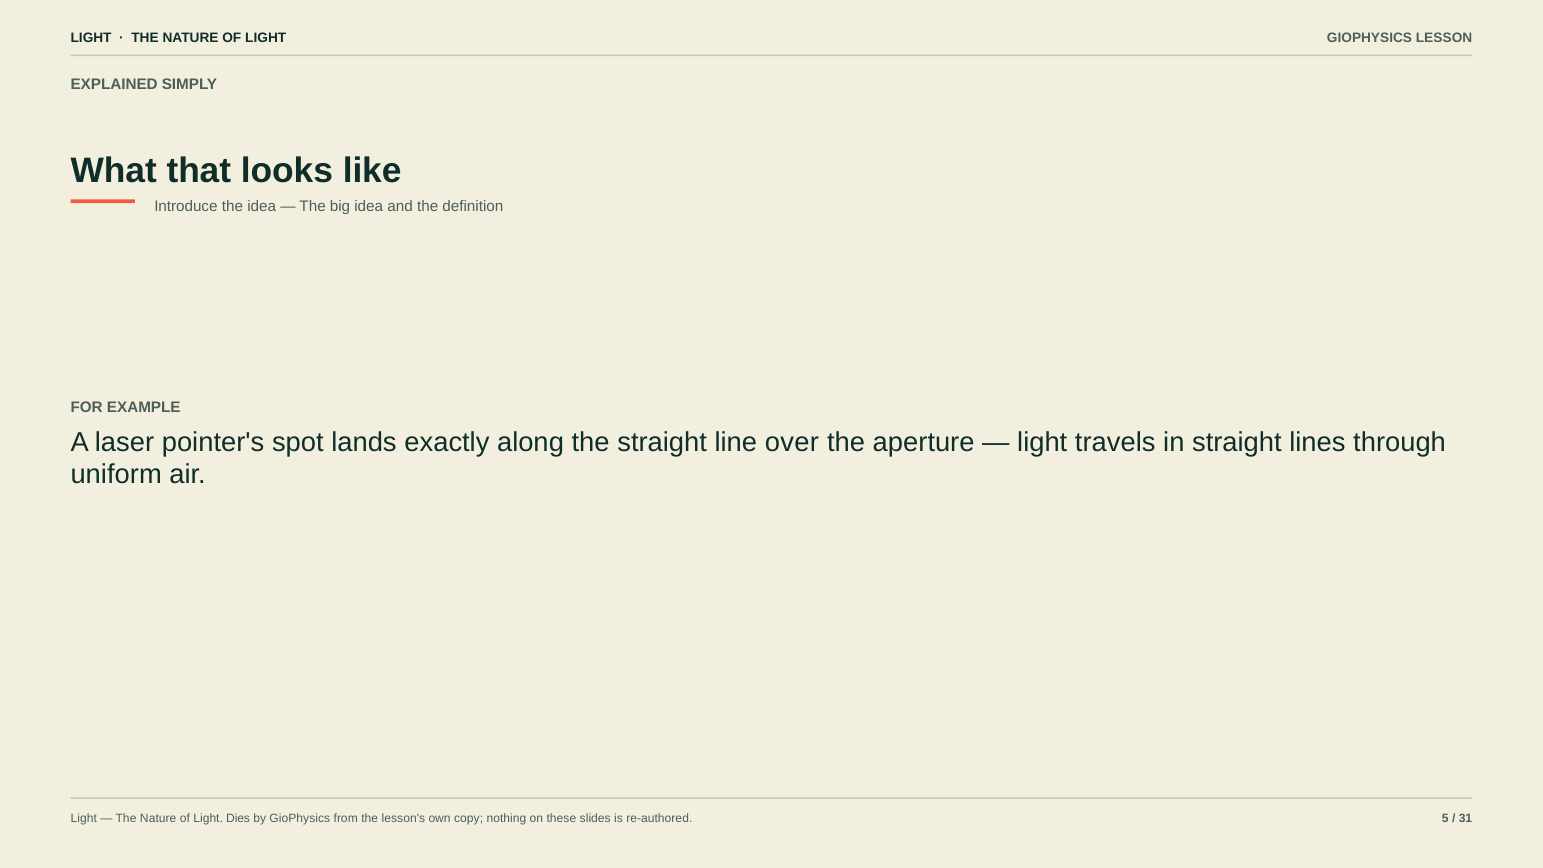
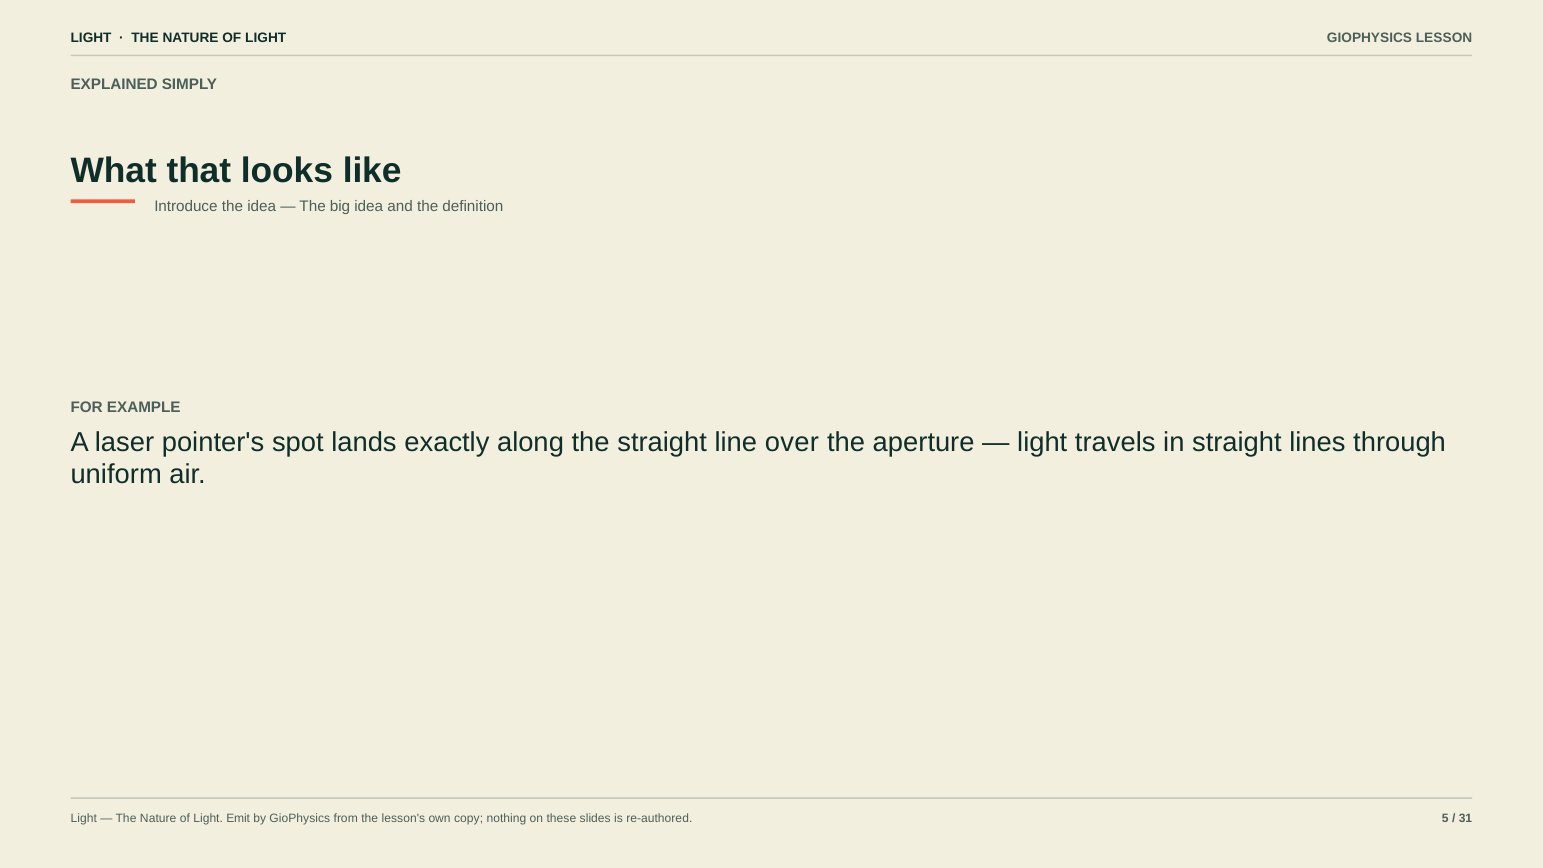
Dies: Dies -> Emit
